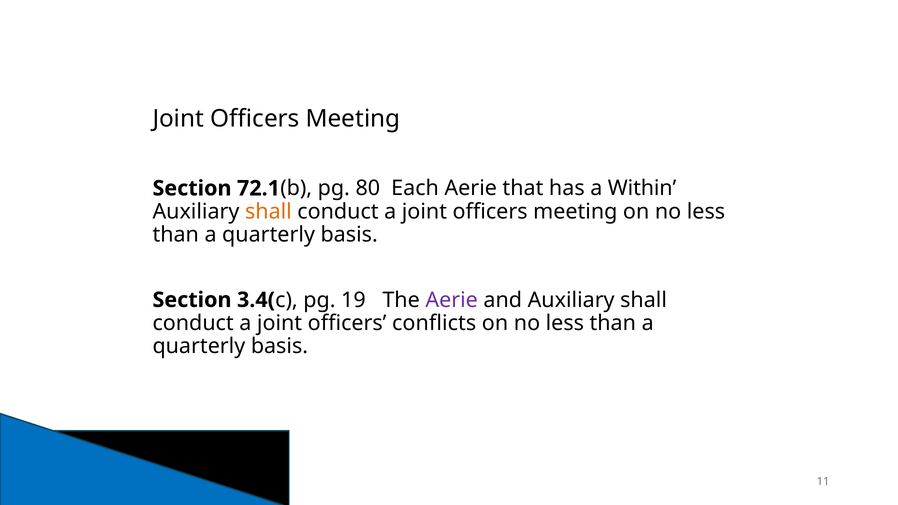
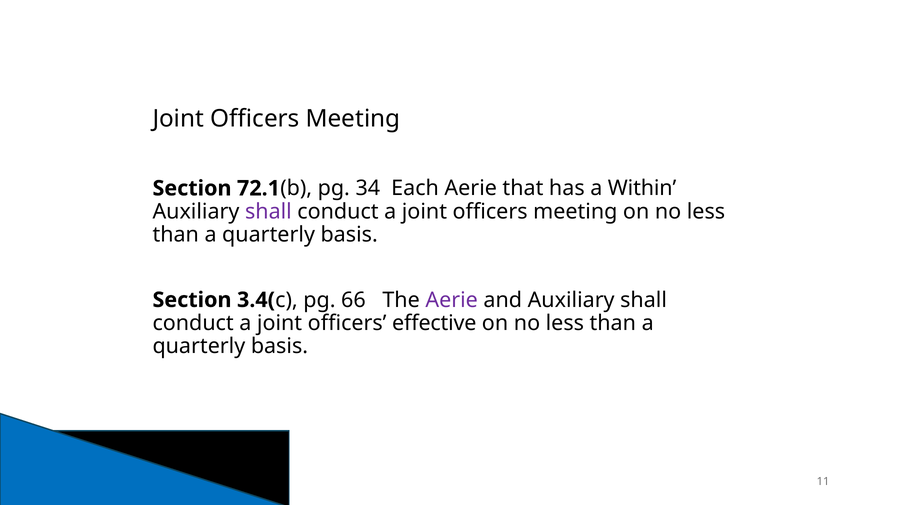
80: 80 -> 34
shall at (268, 212) colour: orange -> purple
19: 19 -> 66
conflicts: conflicts -> effective
